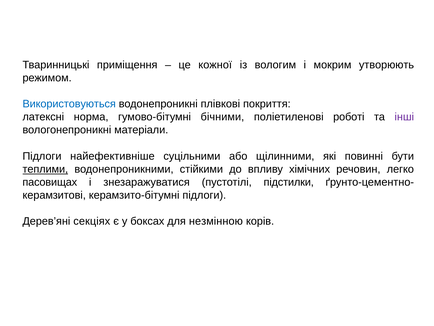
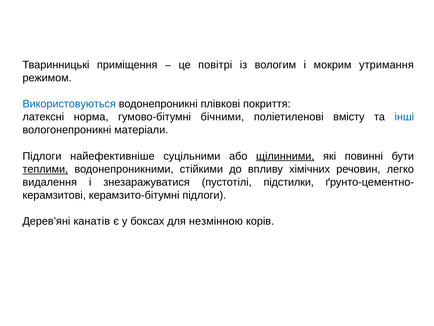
кожної: кожної -> повітрі
утворюють: утворюють -> утримання
роботі: роботі -> вмісту
інші colour: purple -> blue
щілинними underline: none -> present
пасовищах: пасовищах -> видалення
секціях: секціях -> канатів
